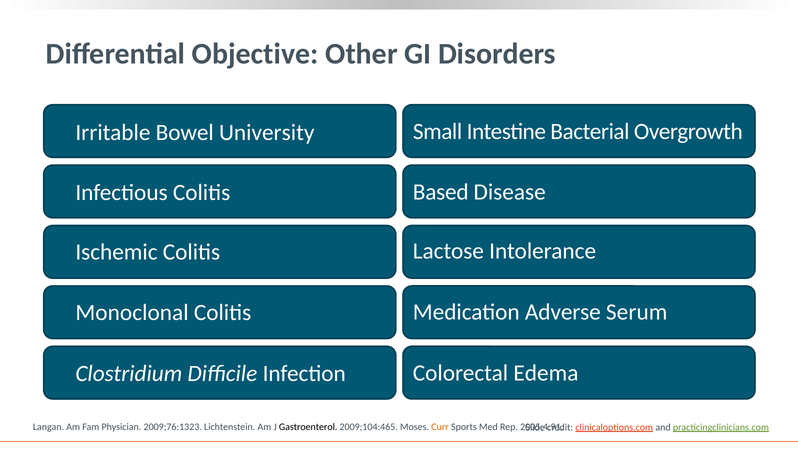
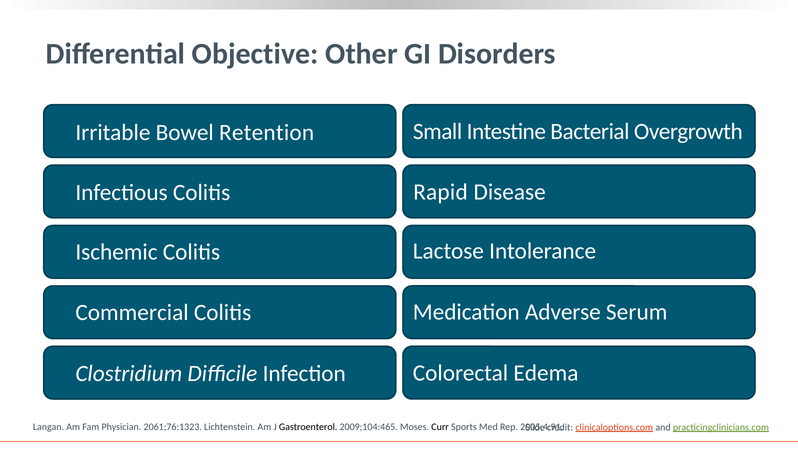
University: University -> Retention
Based: Based -> Rapid
Monoclonal: Monoclonal -> Commercial
2009;76:1323: 2009;76:1323 -> 2061;76:1323
Curr colour: orange -> black
